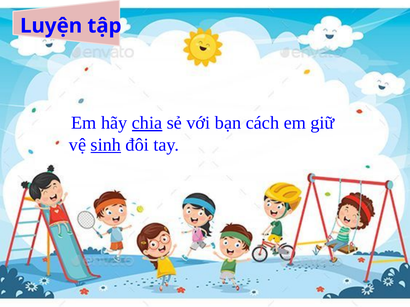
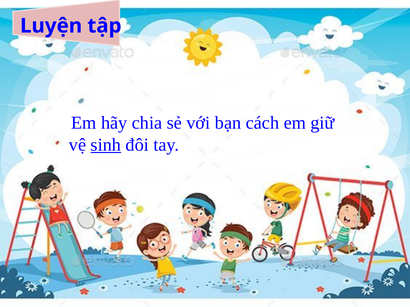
chia underline: present -> none
